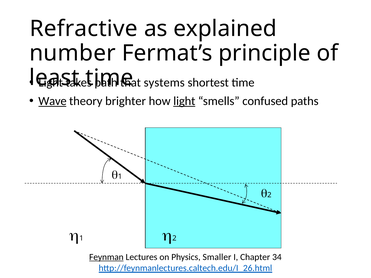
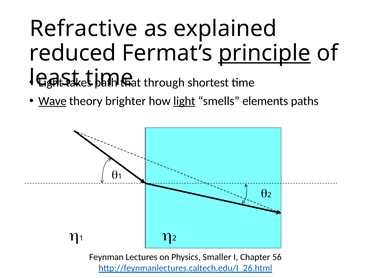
number: number -> reduced
principle underline: none -> present
systems: systems -> through
confused: confused -> elements
Feynman underline: present -> none
34: 34 -> 56
